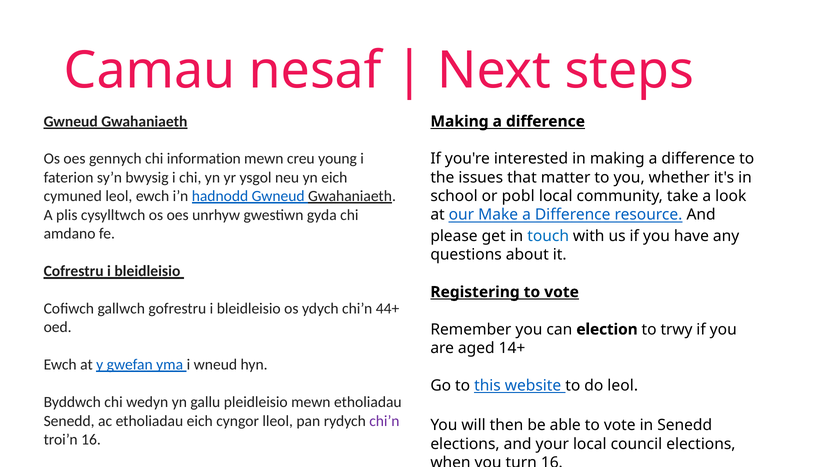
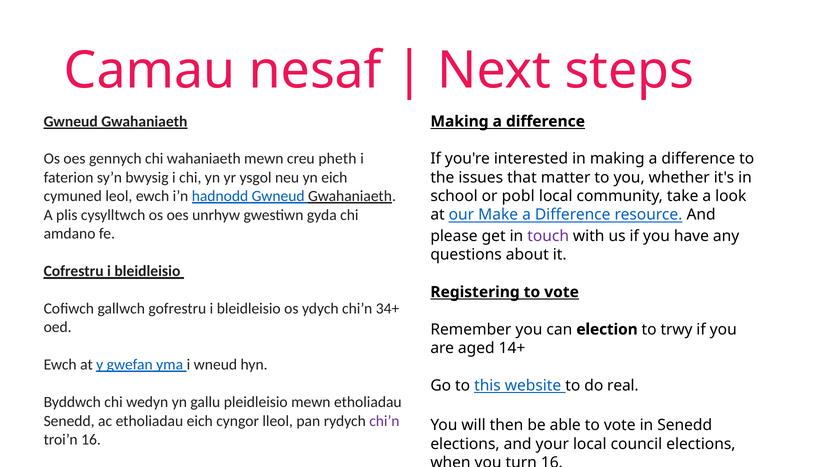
information: information -> wahaniaeth
young: young -> pheth
touch colour: blue -> purple
44+: 44+ -> 34+
do leol: leol -> real
